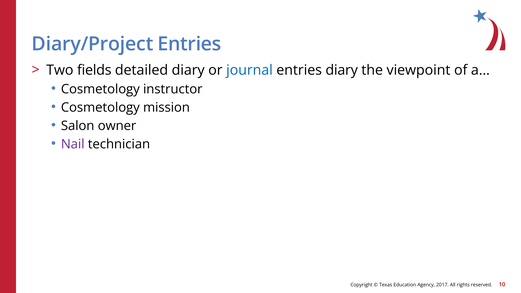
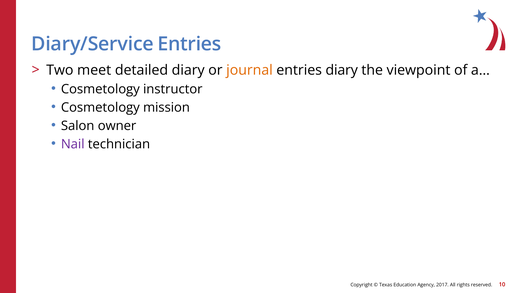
Diary/Project: Diary/Project -> Diary/Service
fields: fields -> meet
journal colour: blue -> orange
